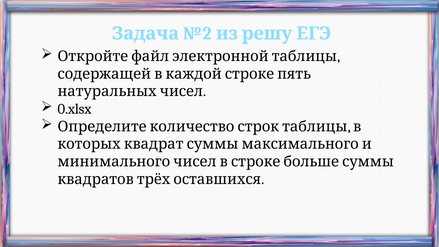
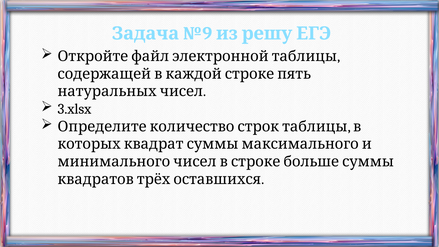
№2: №2 -> №9
0.xlsx: 0.xlsx -> 3.xlsx
